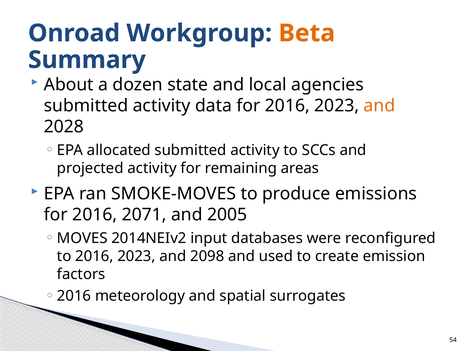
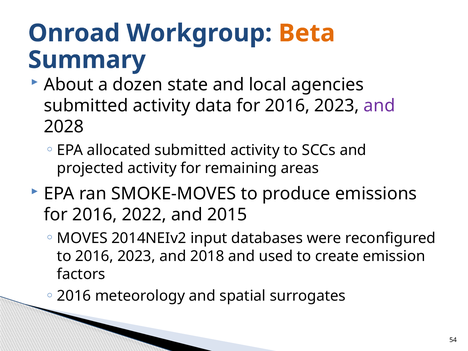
and at (379, 106) colour: orange -> purple
2071: 2071 -> 2022
2005: 2005 -> 2015
2098: 2098 -> 2018
